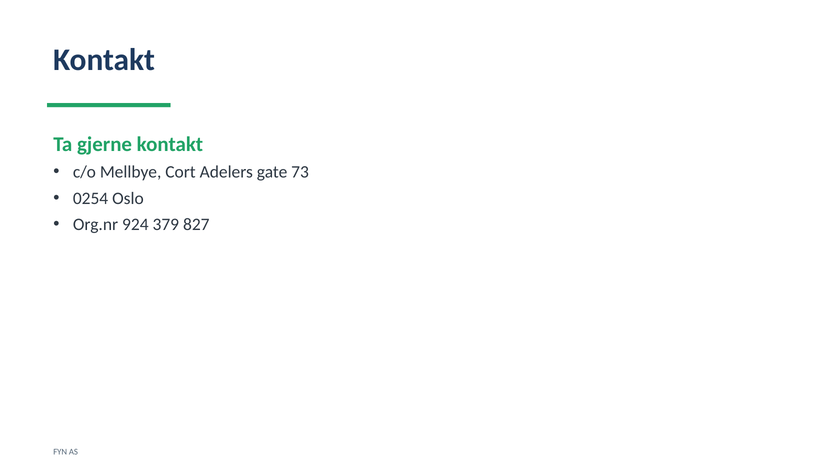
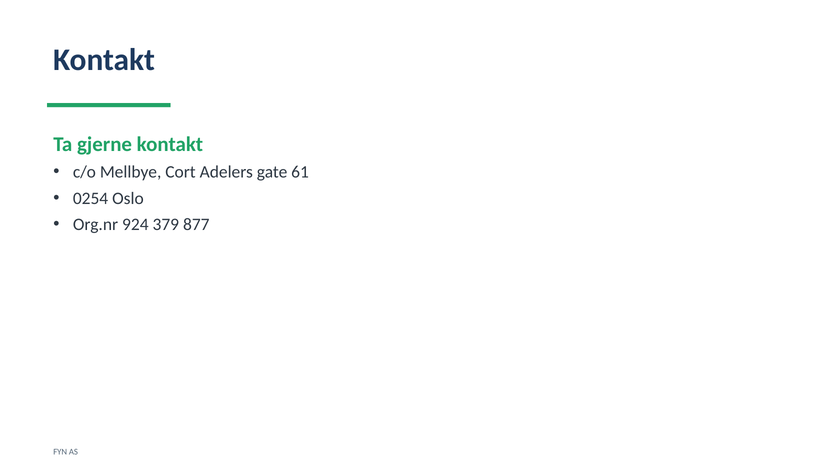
73: 73 -> 61
827: 827 -> 877
